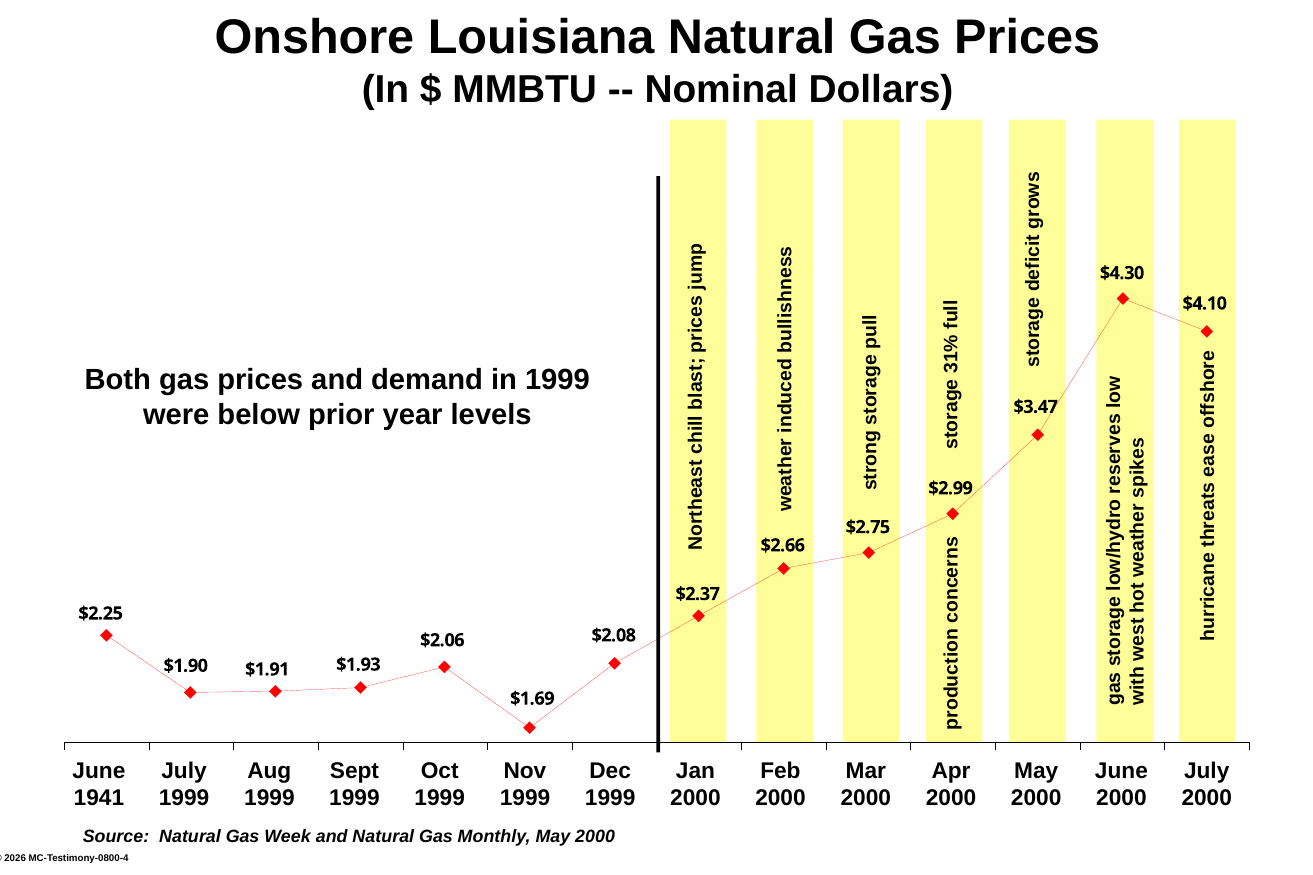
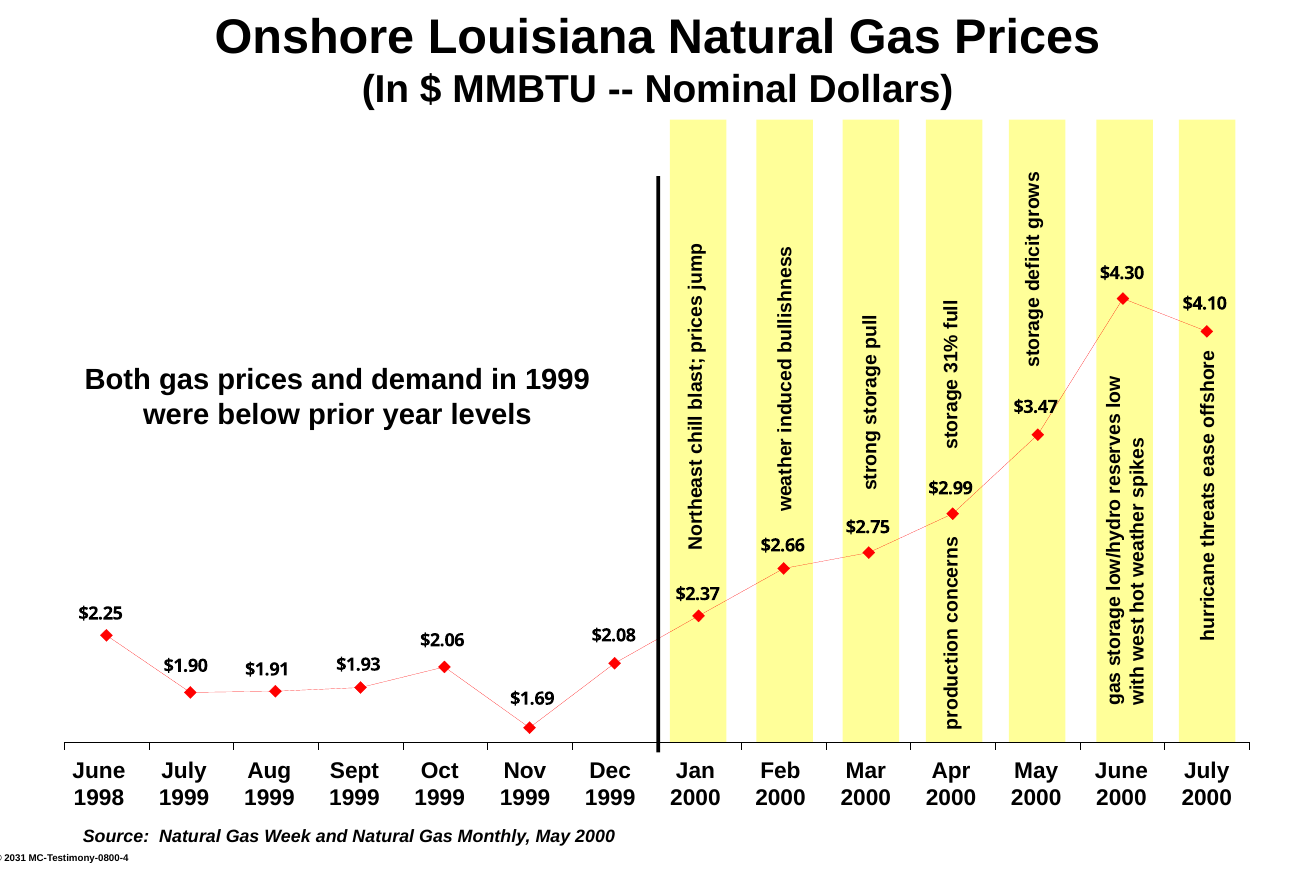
1941: 1941 -> 1998
2026: 2026 -> 2031
